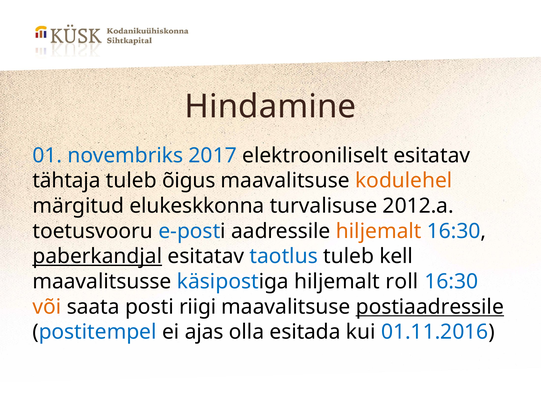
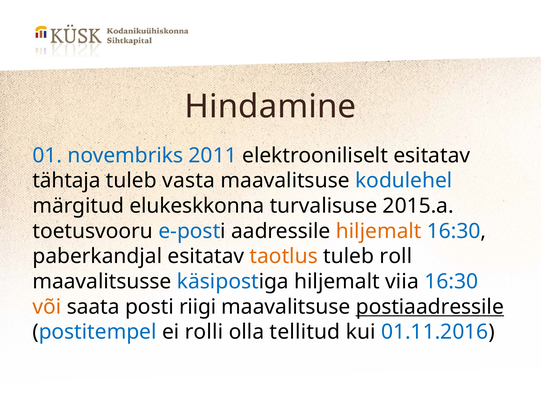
2017: 2017 -> 2011
õigus: õigus -> vasta
kodulehel colour: orange -> blue
2012.a: 2012.a -> 2015.a
paberkandjal underline: present -> none
taotlus colour: blue -> orange
kell: kell -> roll
roll: roll -> viia
ajas: ajas -> rolli
esitada: esitada -> tellitud
